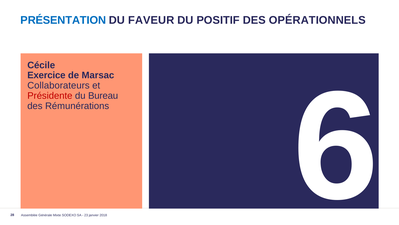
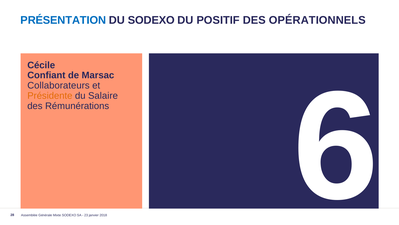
DU FAVEUR: FAVEUR -> SODEXO
Exercice: Exercice -> Confiant
Présidente colour: red -> orange
Bureau: Bureau -> Salaire
